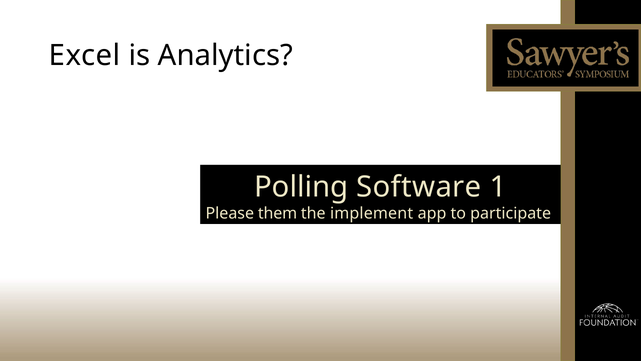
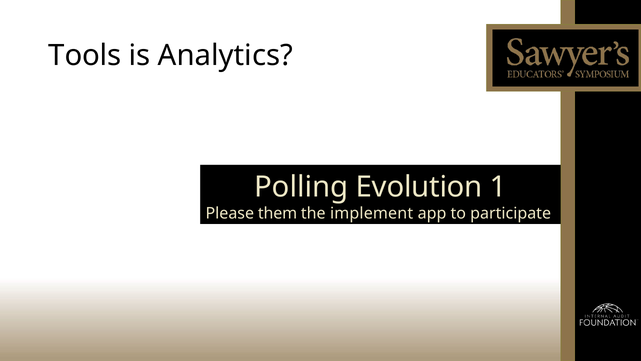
Excel: Excel -> Tools
Software: Software -> Evolution
